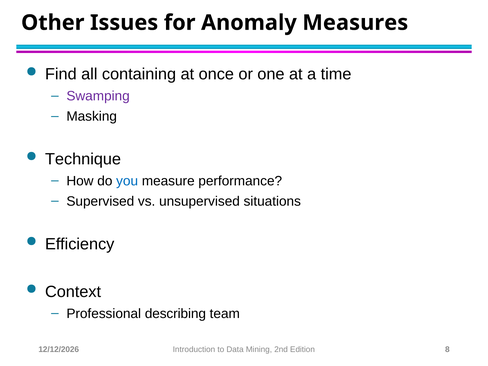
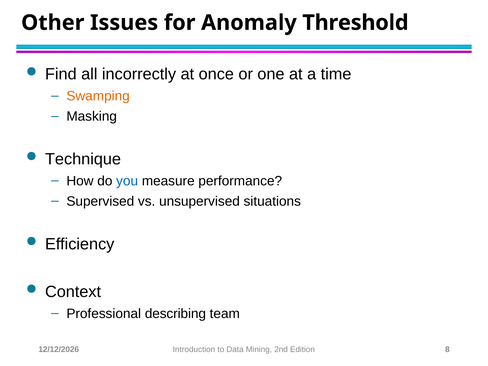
Measures: Measures -> Threshold
containing: containing -> incorrectly
Swamping colour: purple -> orange
